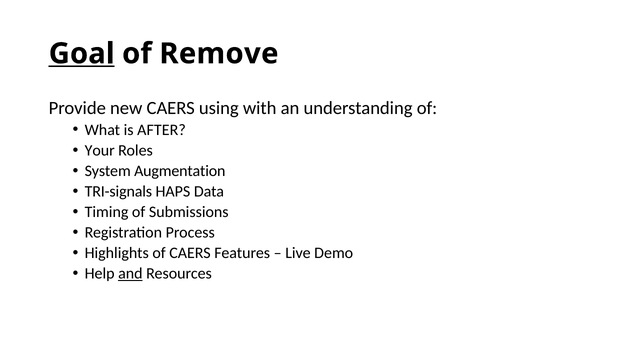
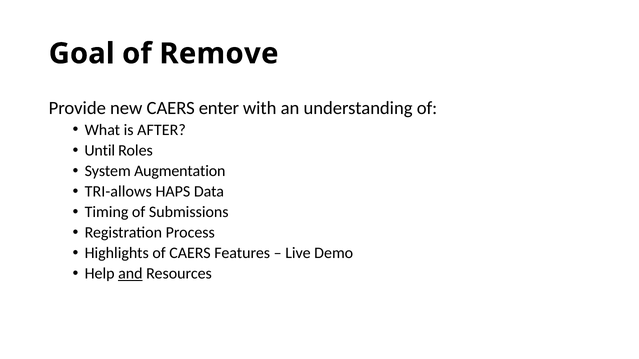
Goal underline: present -> none
using: using -> enter
Your: Your -> Until
TRI-signals: TRI-signals -> TRI-allows
